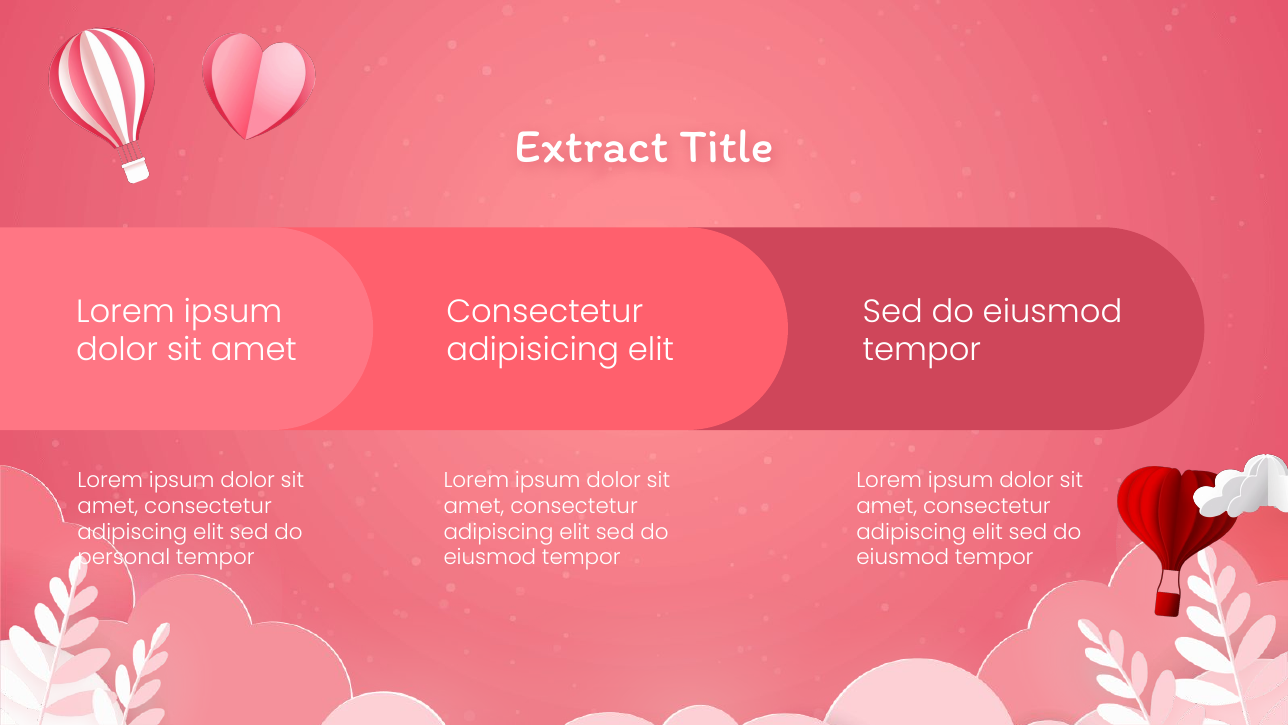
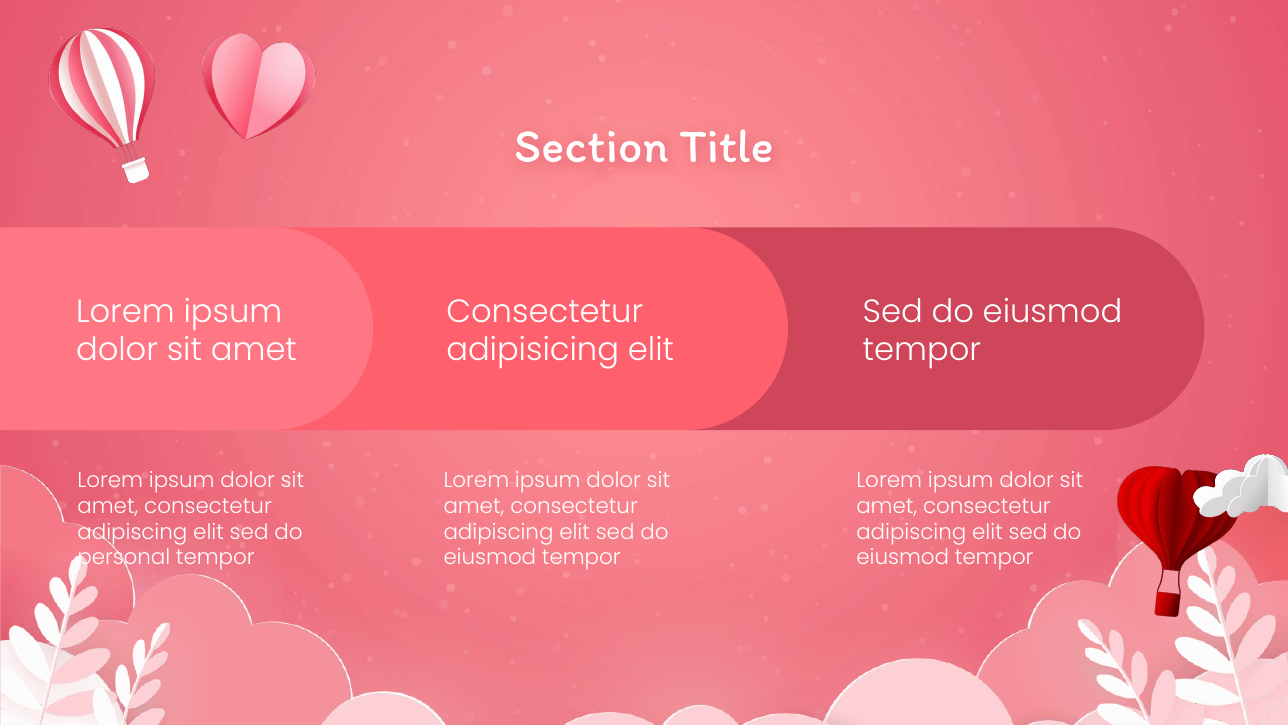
Extract: Extract -> Section
